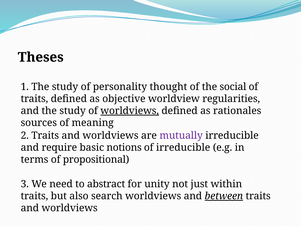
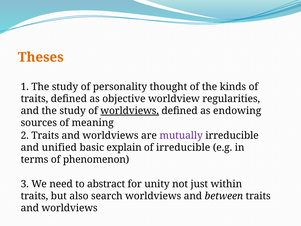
Theses colour: black -> orange
social: social -> kinds
rationales: rationales -> endowing
require: require -> unified
notions: notions -> explain
propositional: propositional -> phenomenon
between underline: present -> none
